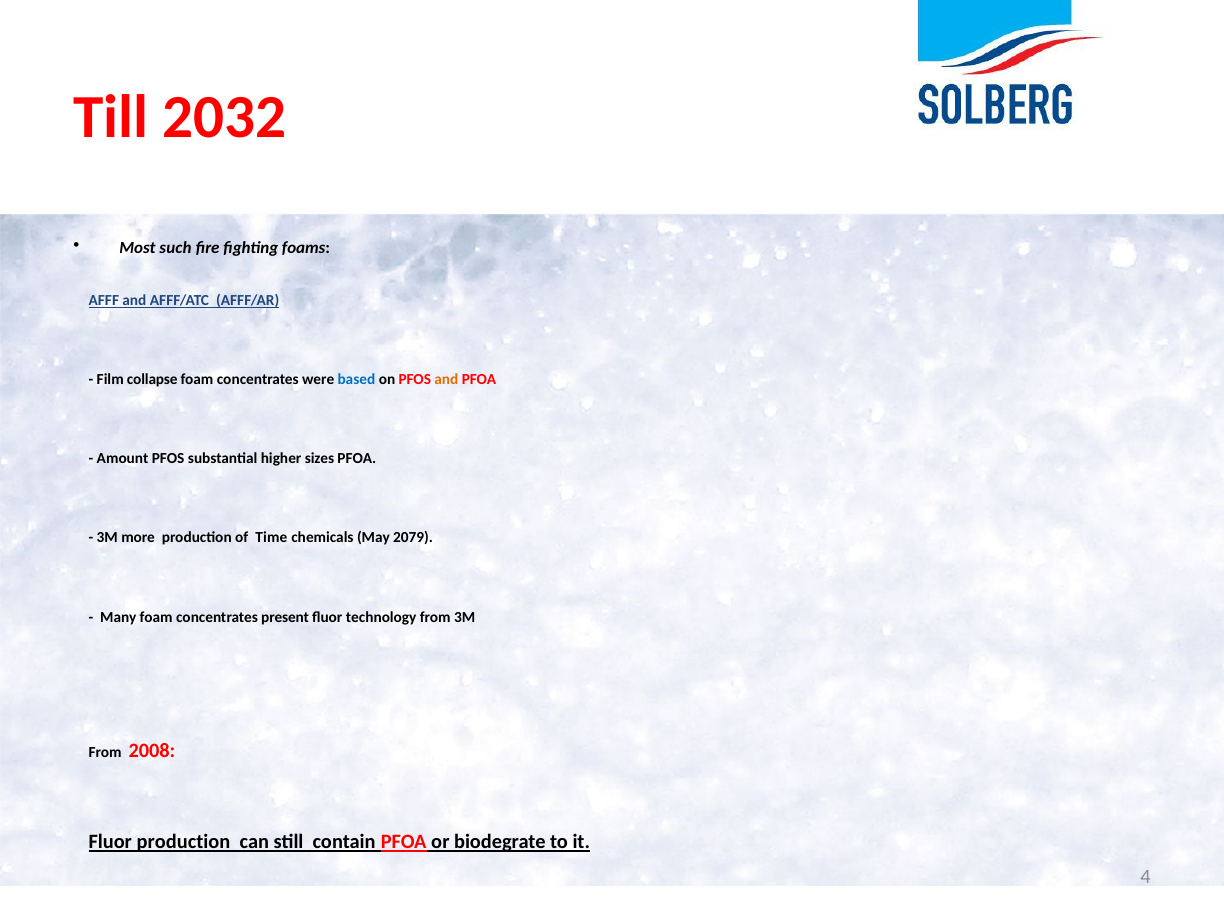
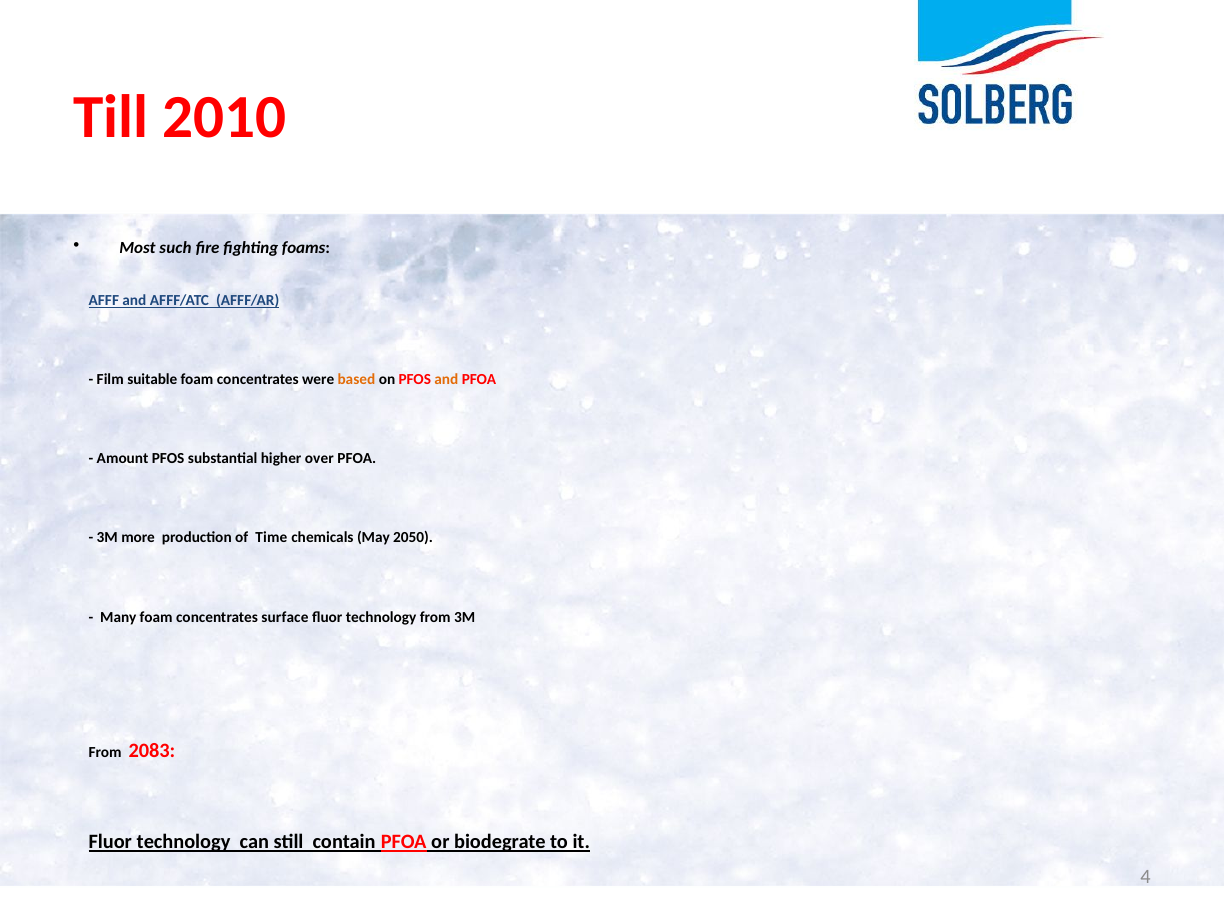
2032: 2032 -> 2010
collapse: collapse -> suitable
based colour: blue -> orange
sizes: sizes -> over
2079: 2079 -> 2050
present: present -> surface
2008: 2008 -> 2083
production at (184, 842): production -> technology
